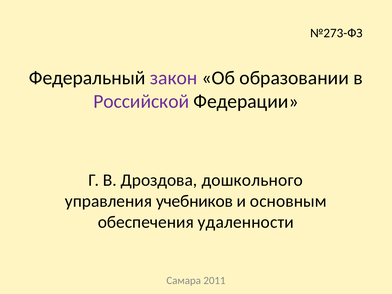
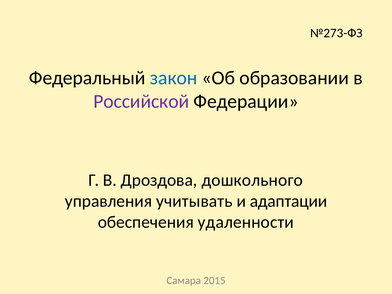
закон colour: purple -> blue
учебников: учебников -> учитывать
основным: основным -> адаптации
2011: 2011 -> 2015
